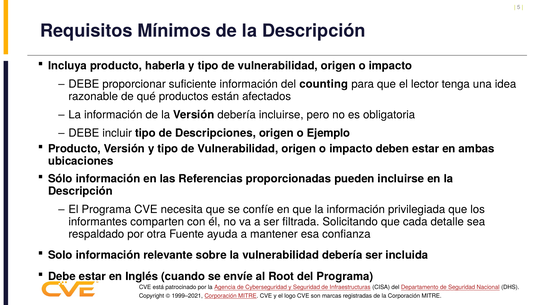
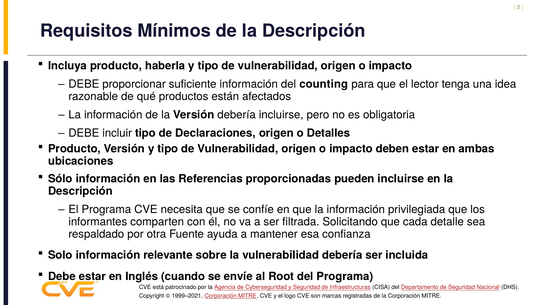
Descripciones: Descripciones -> Declaraciones
Ejemplo: Ejemplo -> Detalles
